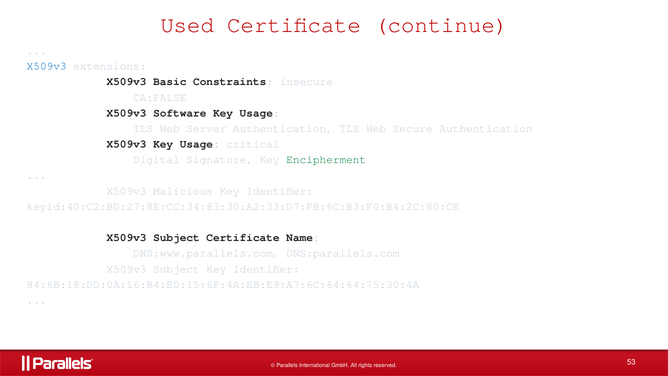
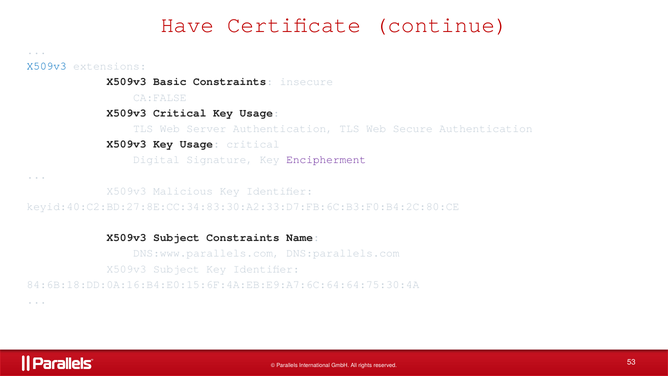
Used: Used -> Have
X509v3 Software: Software -> Critical
Encipherment colour: green -> purple
Subject Certificate: Certificate -> Constraints
